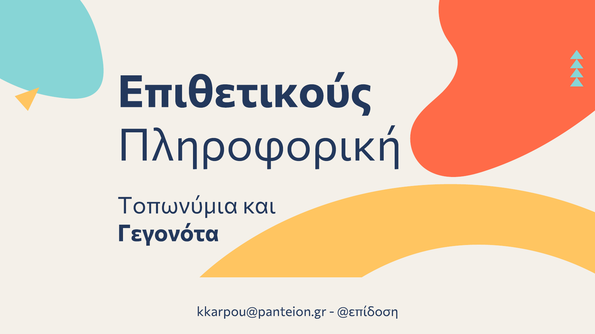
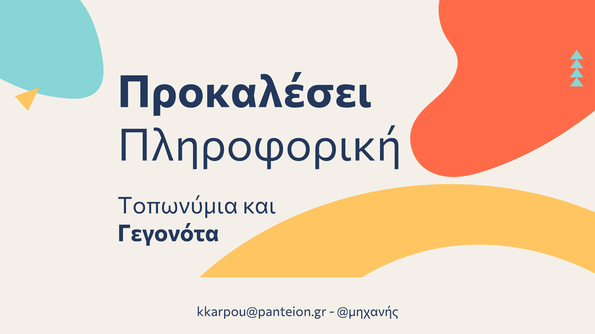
Επιθετικούς: Επιθετικούς -> Προκαλέσει
@επίδοση: @επίδοση -> @μηχανής
